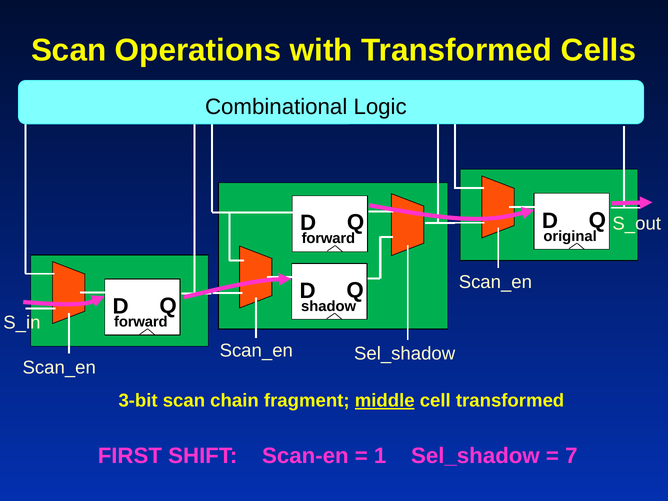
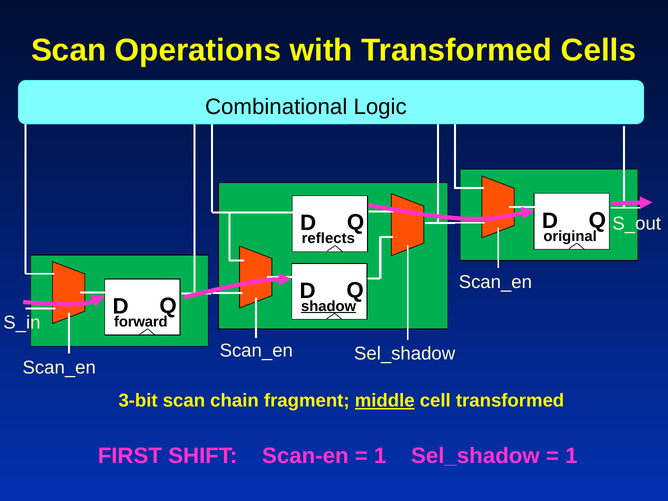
forward at (328, 238): forward -> reflects
shadow underline: none -> present
7 at (571, 456): 7 -> 1
